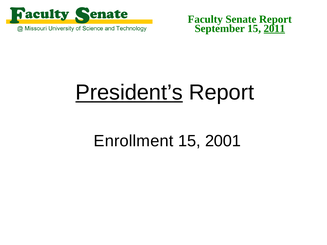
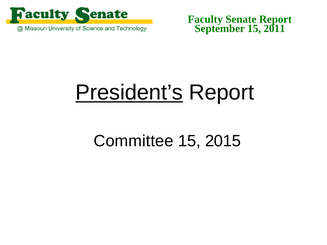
2011 underline: present -> none
Enrollment: Enrollment -> Committee
2001: 2001 -> 2015
